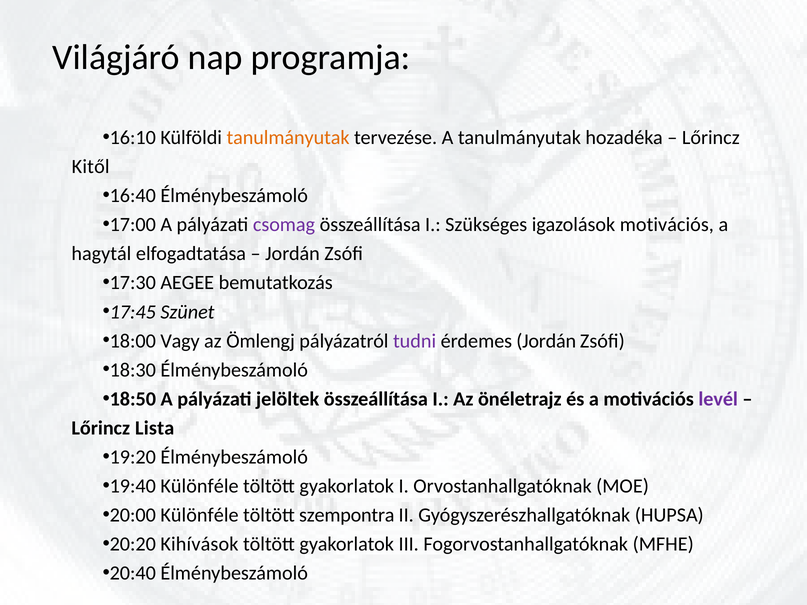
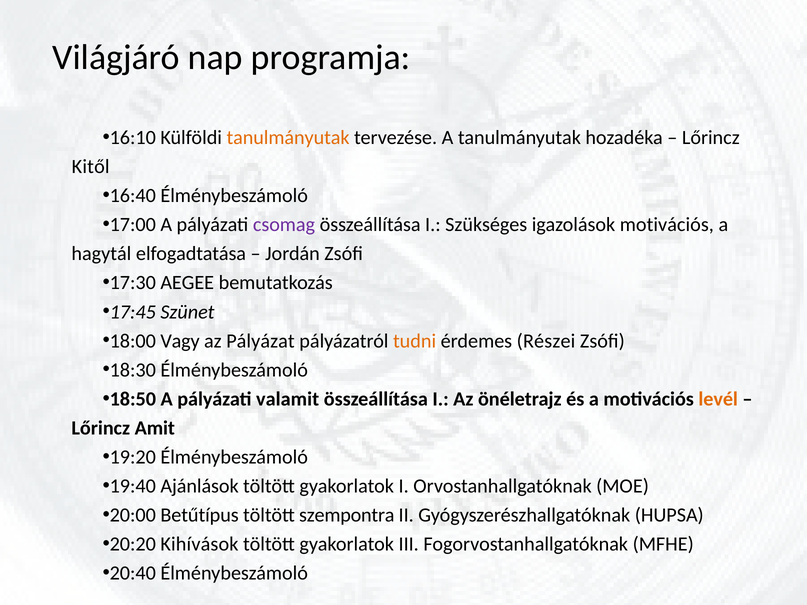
Ömlengj: Ömlengj -> Pályázat
tudni colour: purple -> orange
érdemes Jordán: Jordán -> Részei
jelöltek: jelöltek -> valamit
levél colour: purple -> orange
Lista: Lista -> Amit
Különféle at (200, 486): Különféle -> Ajánlások
Különféle at (200, 515): Különféle -> Betűtípus
